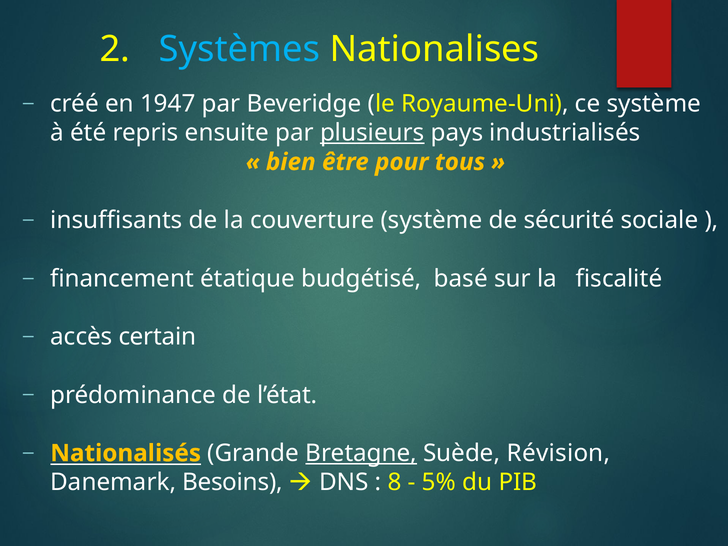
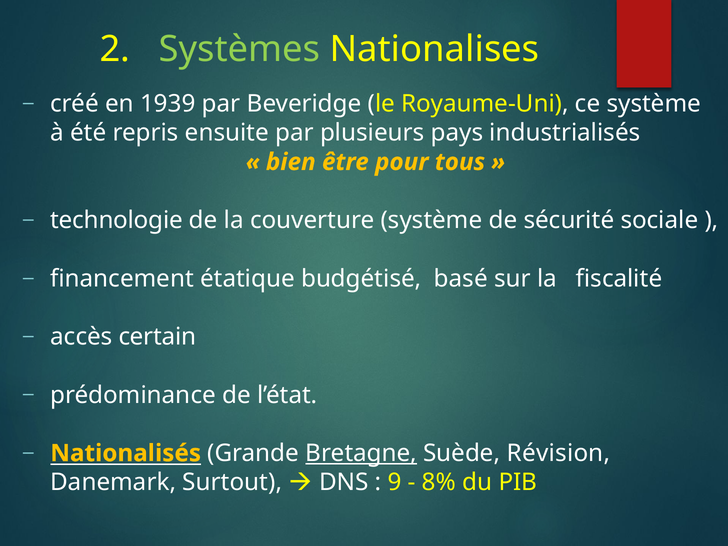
Systèmes colour: light blue -> light green
1947: 1947 -> 1939
plusieurs underline: present -> none
insuffisants: insuffisants -> technologie
Besoins: Besoins -> Surtout
8: 8 -> 9
5%: 5% -> 8%
